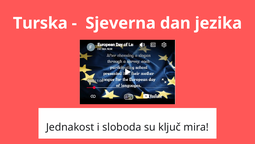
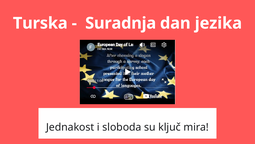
Sjeverna: Sjeverna -> Suradnja
